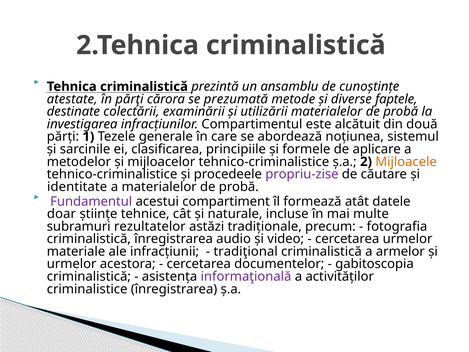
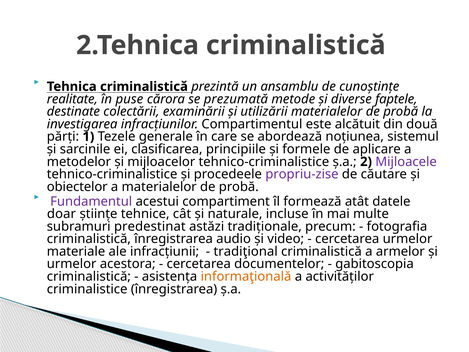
atestate: atestate -> realitate
în părţi: părţi -> puse
Mijloacele colour: orange -> purple
identitate: identitate -> obiectelor
rezultatelor: rezultatelor -> predestinat
informaţională colour: purple -> orange
